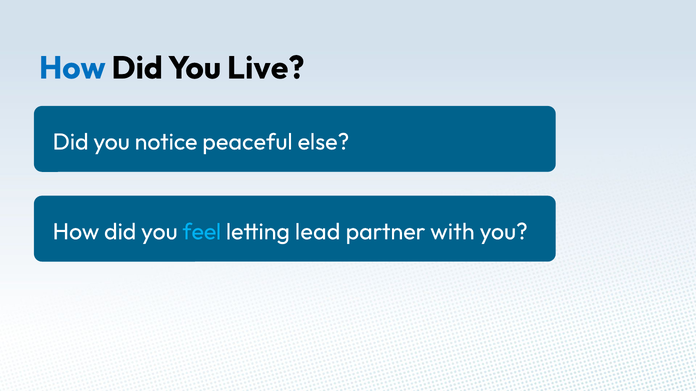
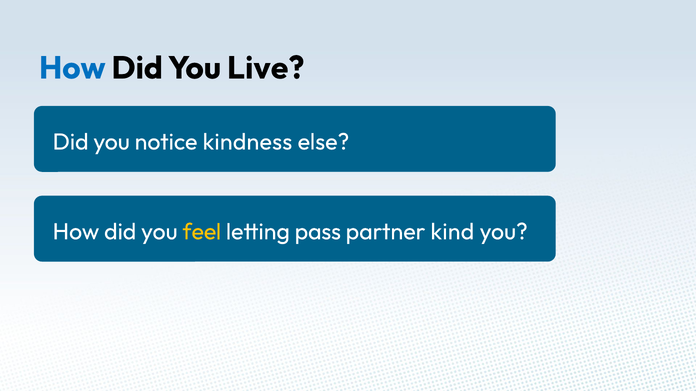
peaceful: peaceful -> kindness
feel colour: light blue -> yellow
lead: lead -> pass
with: with -> kind
